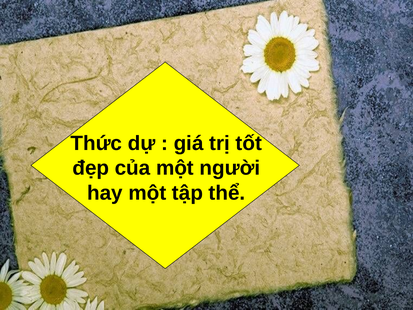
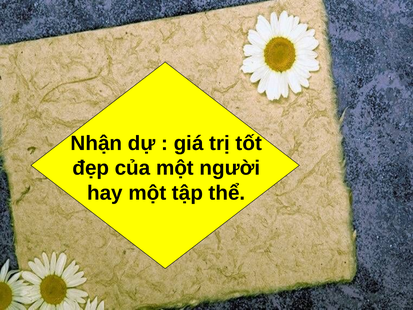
Thức: Thức -> Nhận
